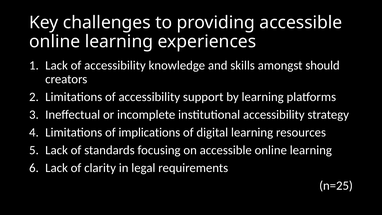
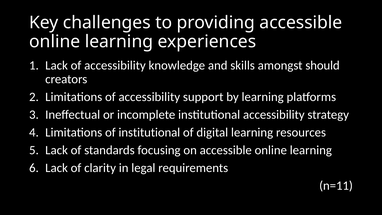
of implications: implications -> institutional
n=25: n=25 -> n=11
